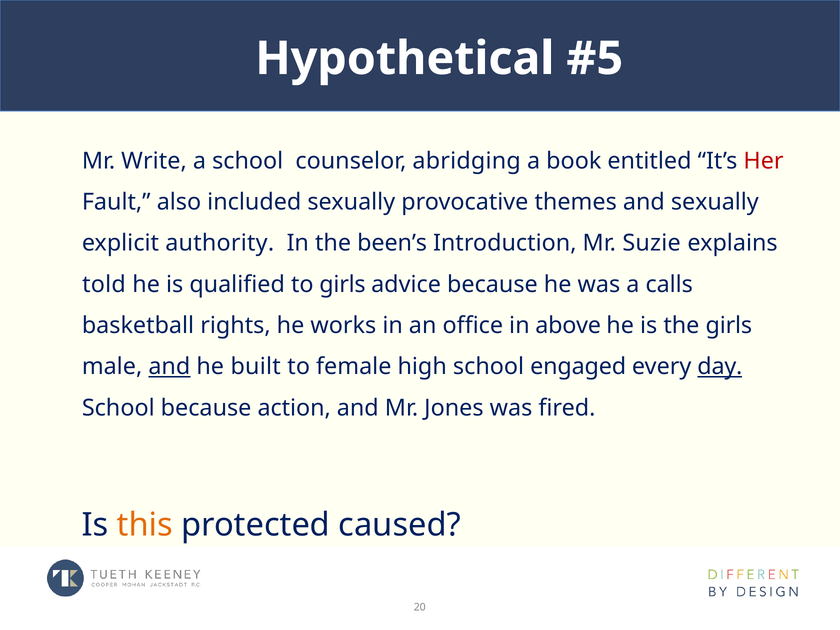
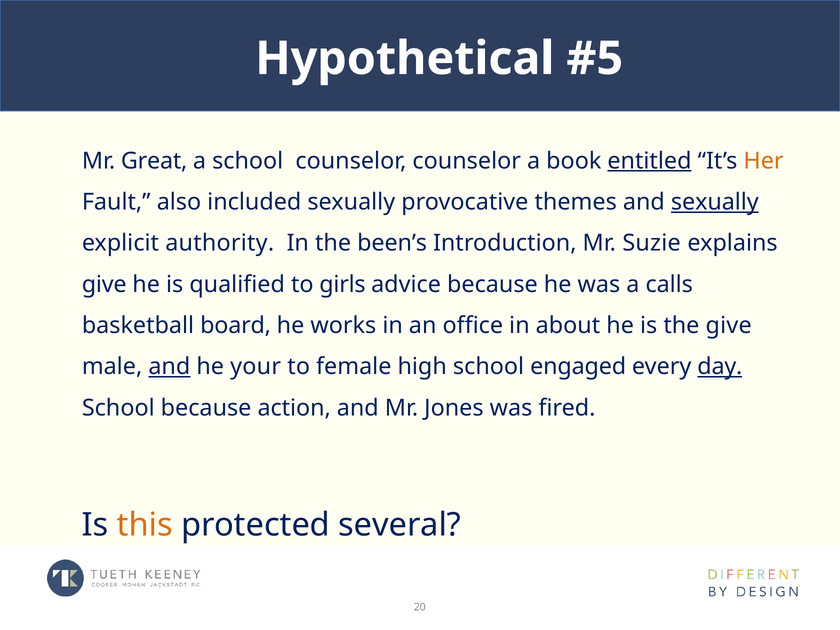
Write: Write -> Great
counselor abridging: abridging -> counselor
entitled underline: none -> present
Her colour: red -> orange
sexually at (715, 202) underline: none -> present
told at (104, 284): told -> give
rights: rights -> board
above: above -> about
the girls: girls -> give
built: built -> your
caused: caused -> several
